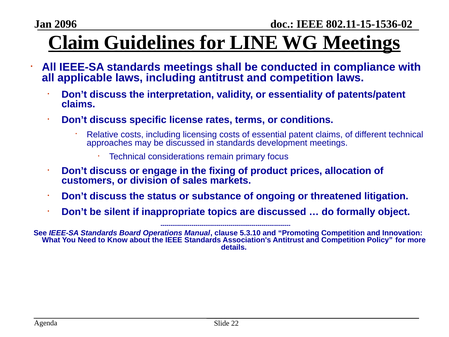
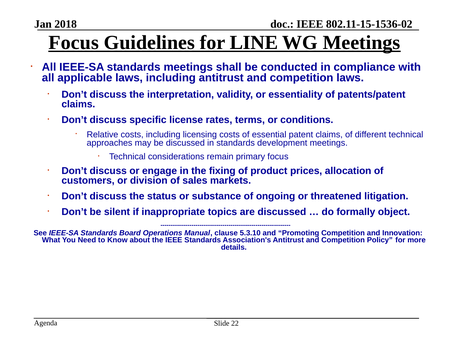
2096: 2096 -> 2018
Claim at (74, 43): Claim -> Focus
